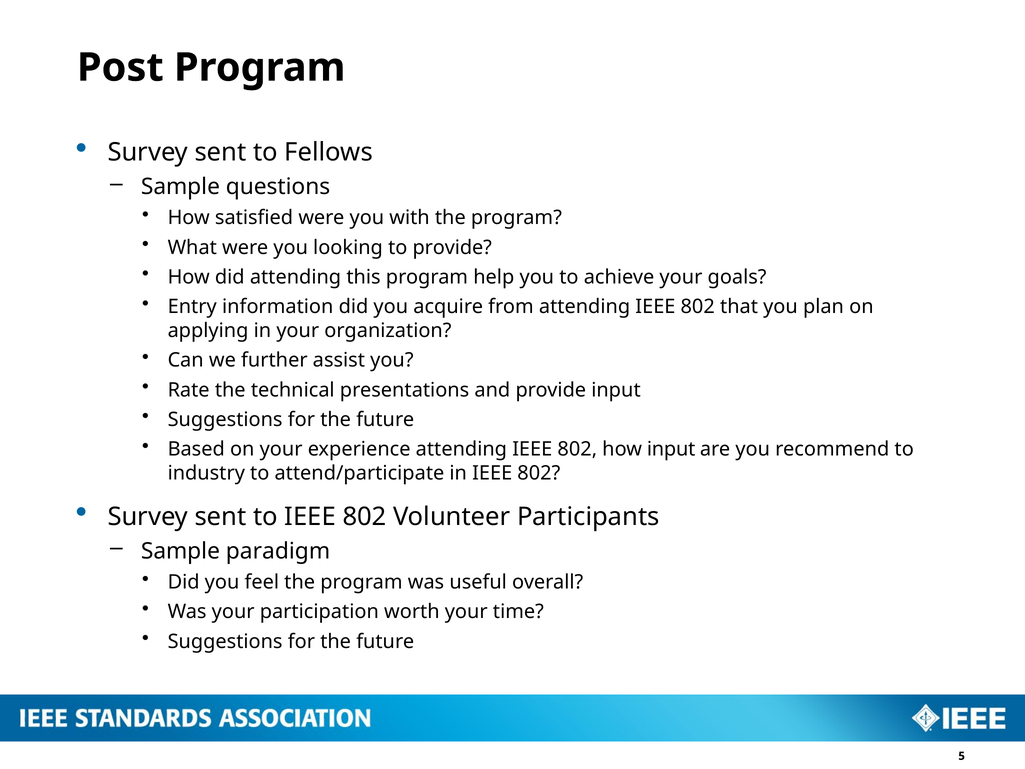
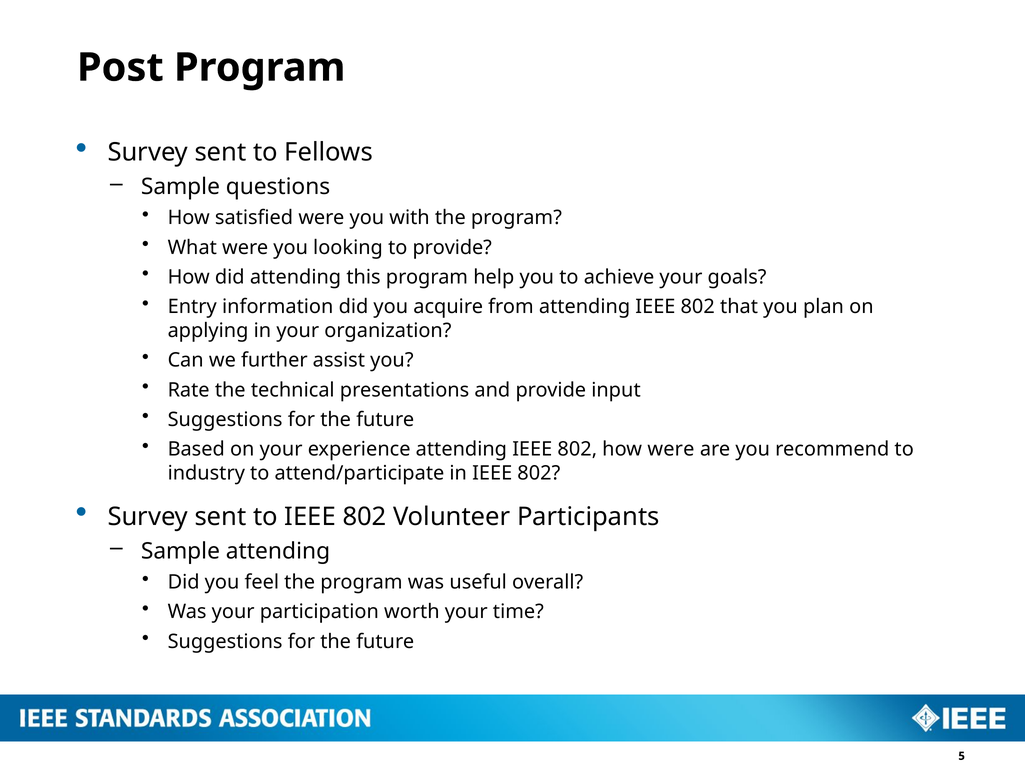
how input: input -> were
Sample paradigm: paradigm -> attending
